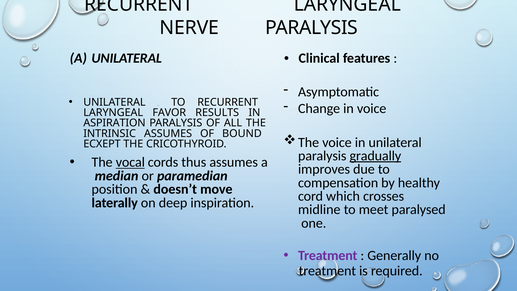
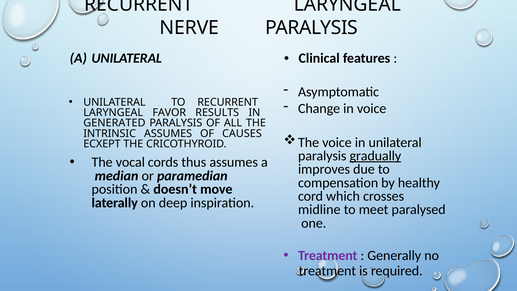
ASPIRATION: ASPIRATION -> GENERATED
BOUND: BOUND -> CAUSES
vocal underline: present -> none
